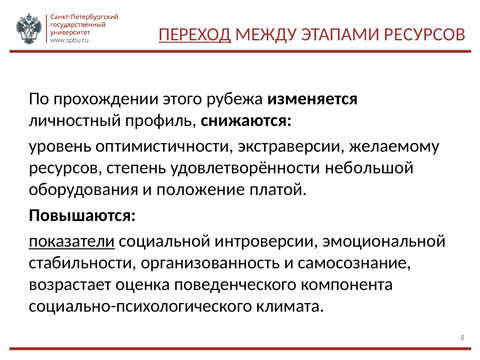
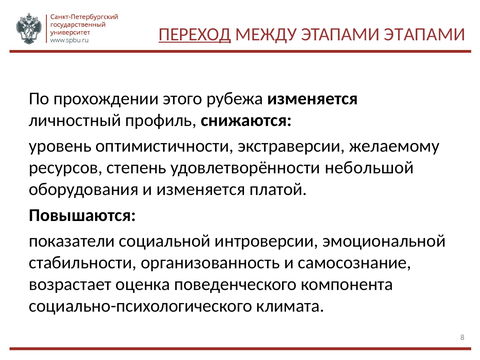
ЭТАПАМИ РЕСУРСОВ: РЕСУРСОВ -> ЭТАПАМИ
и положение: положение -> изменяется
показатели underline: present -> none
